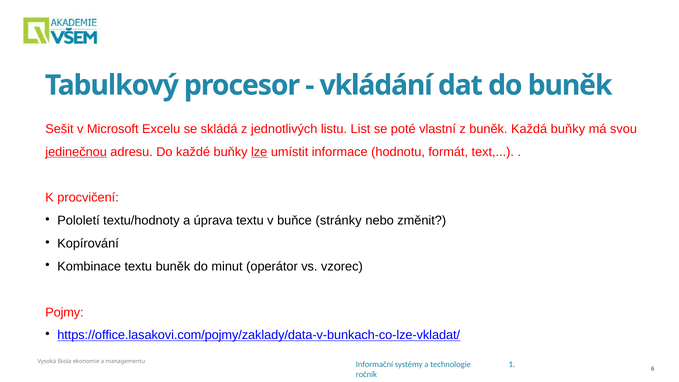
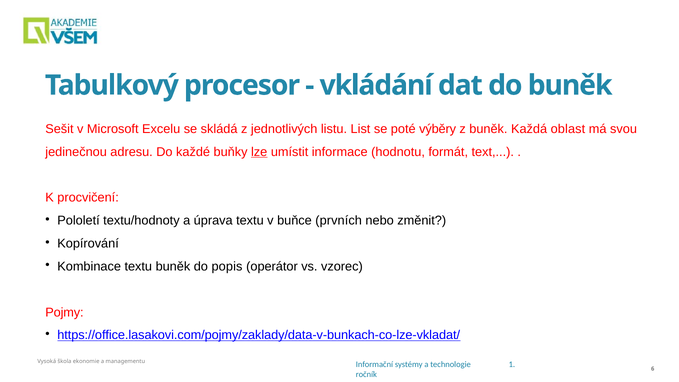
vlastní: vlastní -> výběry
Každá buňky: buňky -> oblast
jedinečnou underline: present -> none
stránky: stránky -> prvních
minut: minut -> popis
